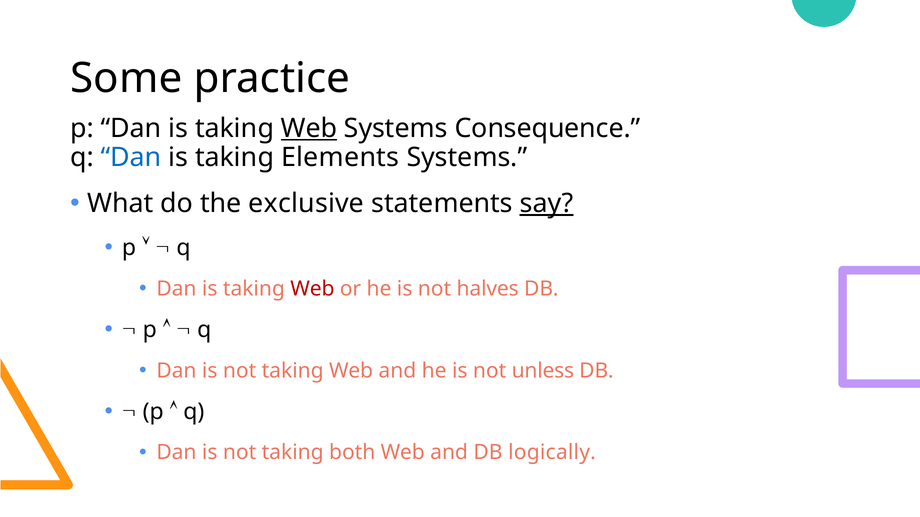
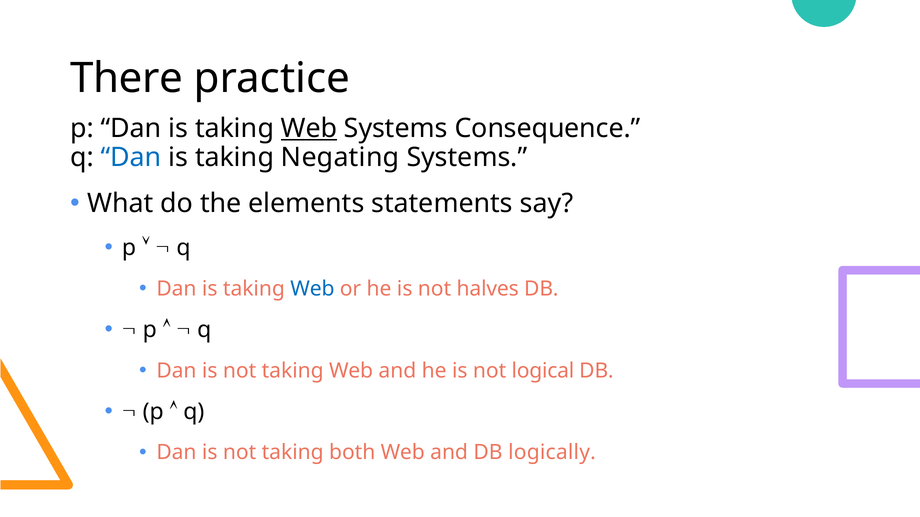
Some: Some -> There
Elements: Elements -> Negating
exclusive: exclusive -> elements
say underline: present -> none
Web at (312, 289) colour: red -> blue
unless: unless -> logical
